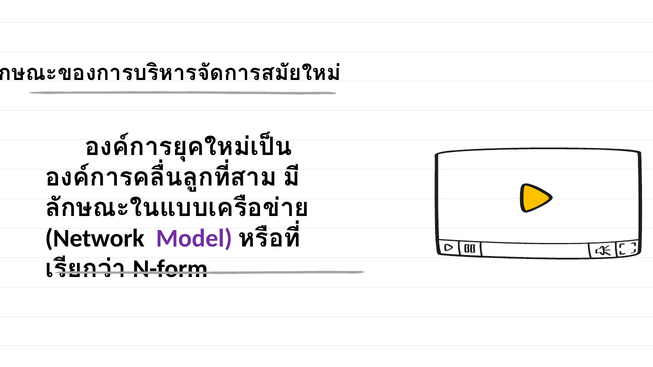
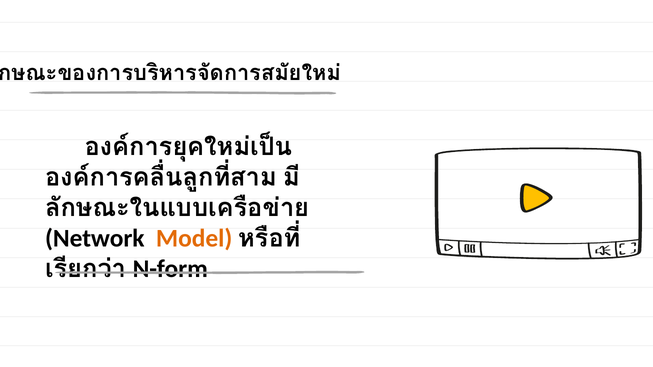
Model colour: purple -> orange
